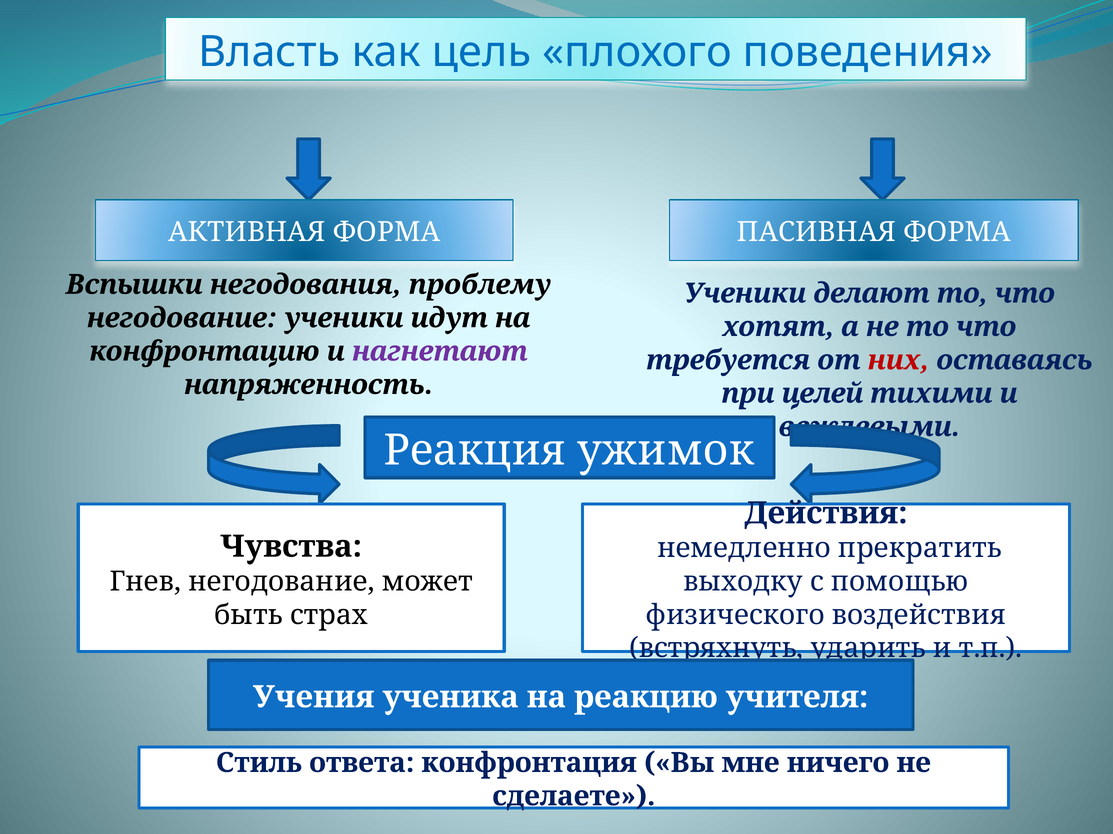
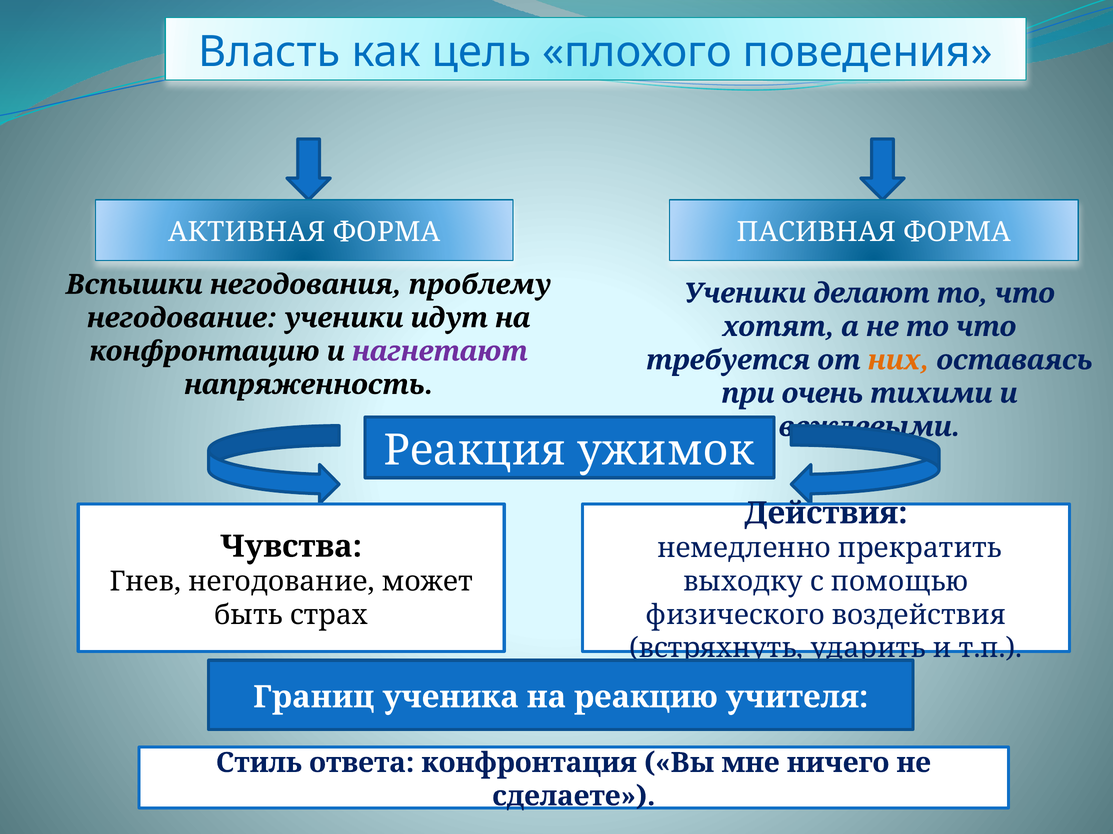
них colour: red -> orange
целей: целей -> очень
Учения: Учения -> Границ
